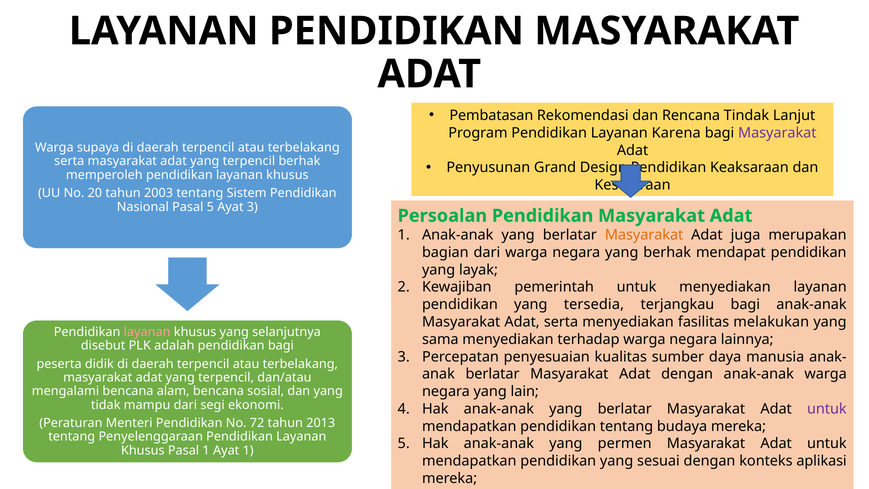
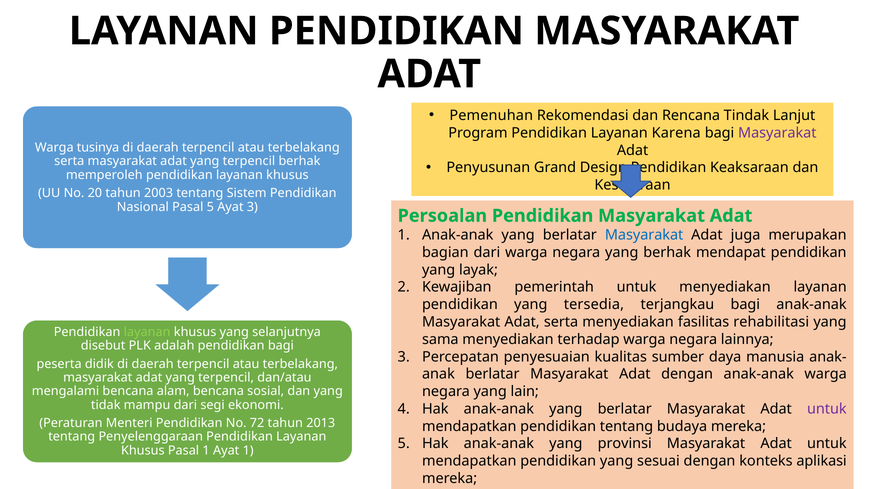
Pembatasan: Pembatasan -> Pemenuhan
supaya: supaya -> tusinya
Masyarakat at (644, 235) colour: orange -> blue
melakukan: melakukan -> rehabilitasi
layanan at (147, 332) colour: pink -> light green
permen: permen -> provinsi
